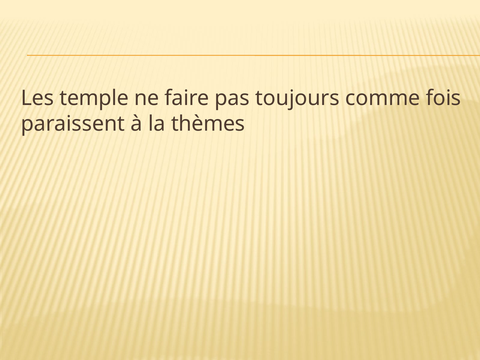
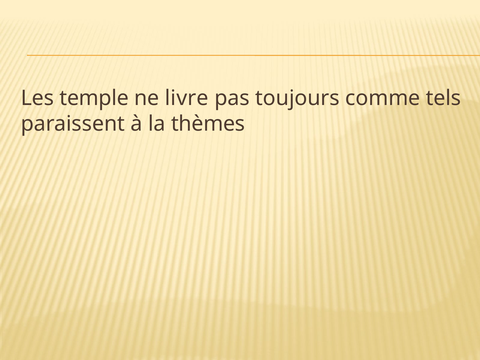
faire: faire -> livre
fois: fois -> tels
